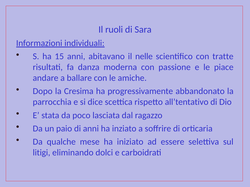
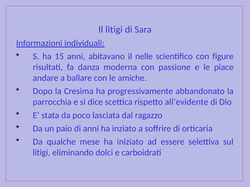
Il ruoli: ruoli -> litigi
tratte: tratte -> figure
all’tentativo: all’tentativo -> all’evidente
